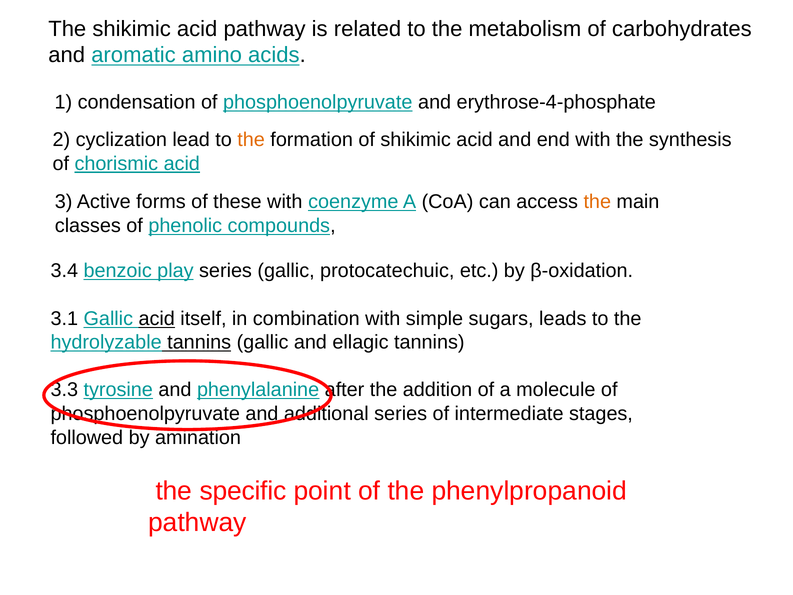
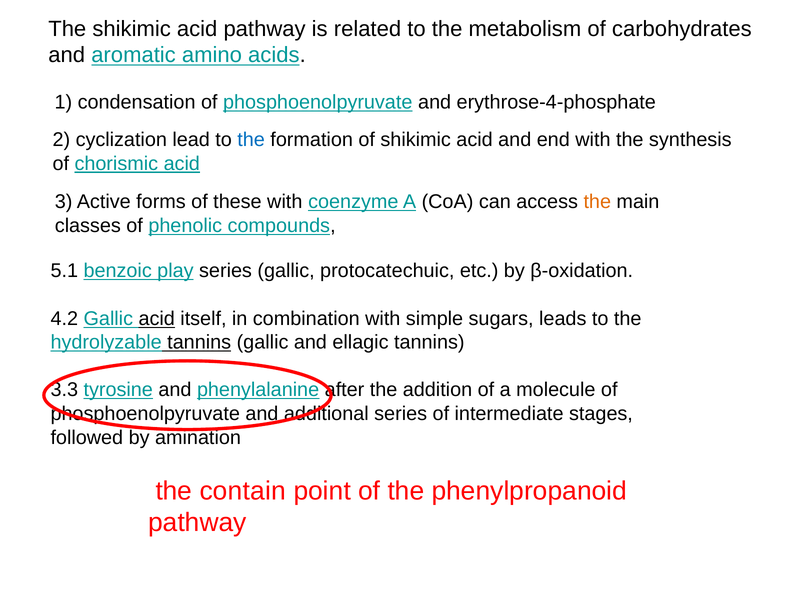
the at (251, 140) colour: orange -> blue
3.4: 3.4 -> 5.1
3.1: 3.1 -> 4.2
speciﬁc: speciﬁc -> contain
